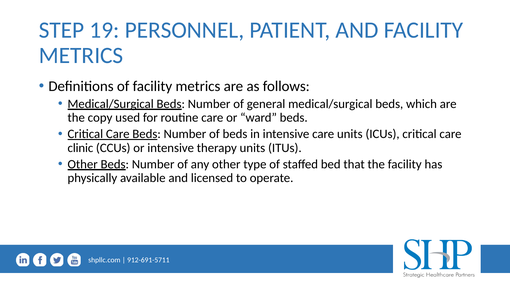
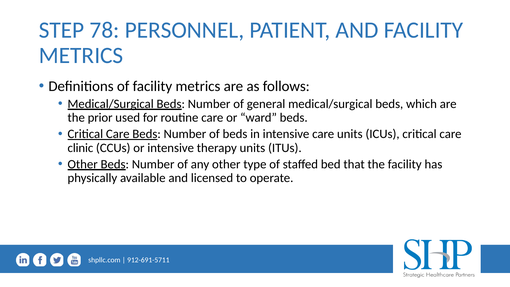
19: 19 -> 78
copy: copy -> prior
